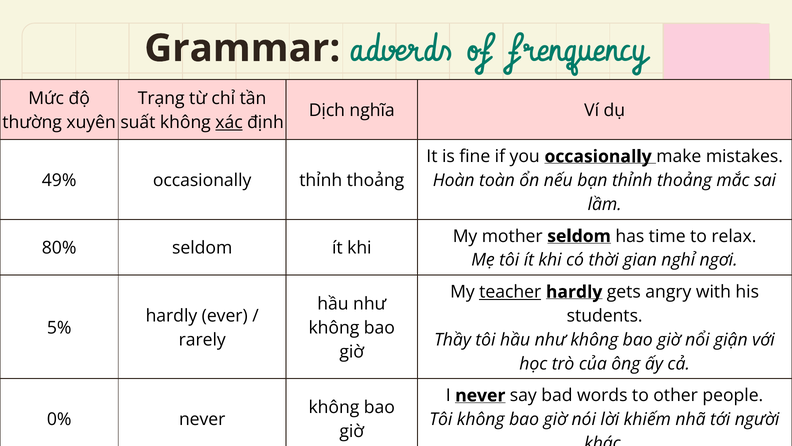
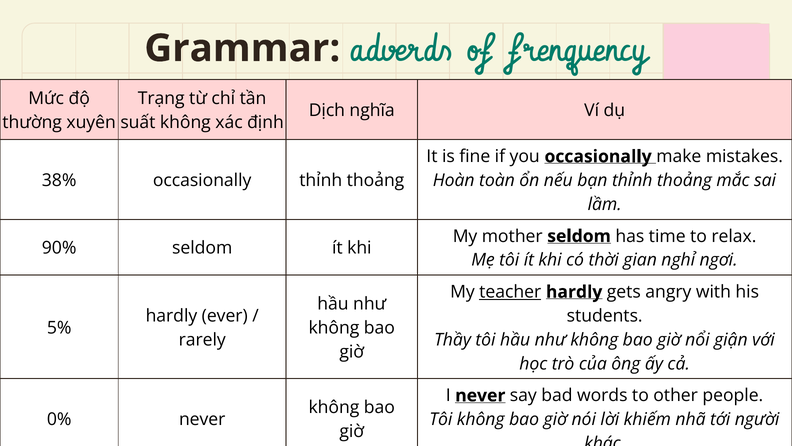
xác underline: present -> none
49%: 49% -> 38%
80%: 80% -> 90%
